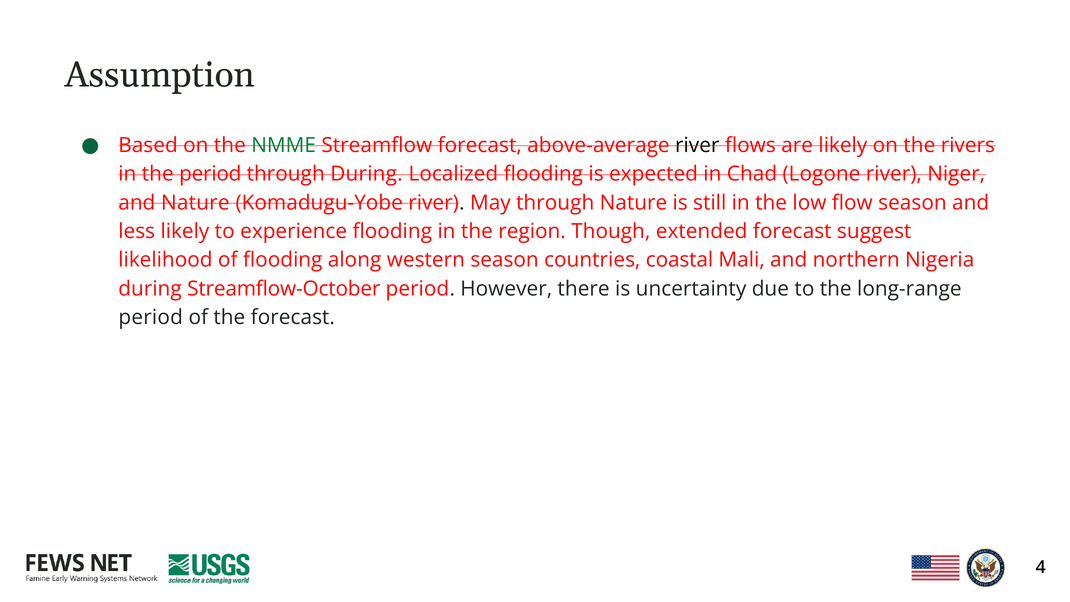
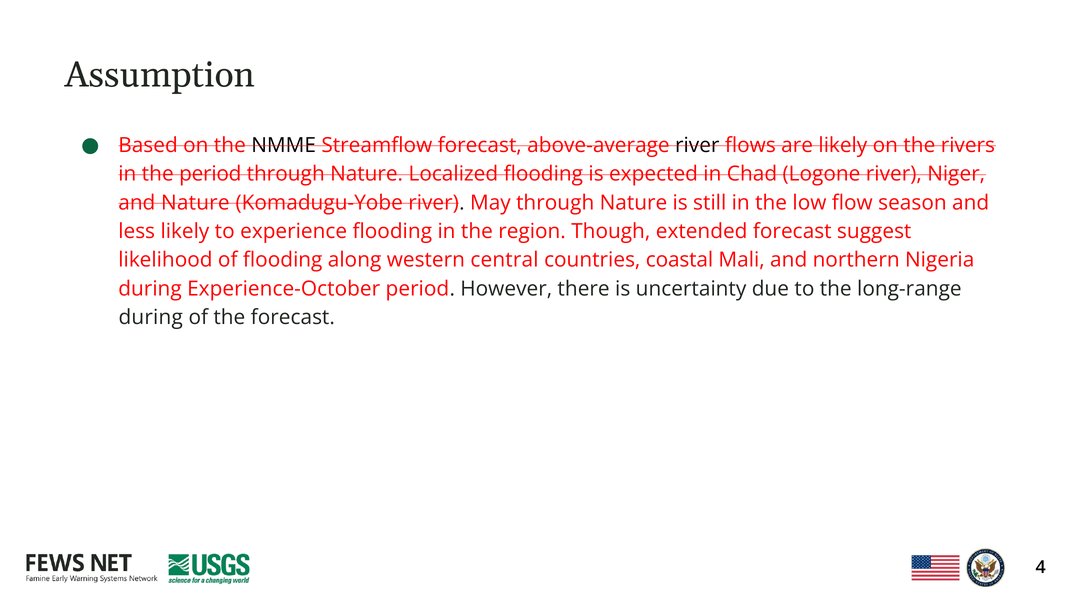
NMME colour: green -> black
During at (366, 174): During -> Nature
western season: season -> central
Streamflow-October: Streamflow-October -> Experience-October
period at (151, 317): period -> during
